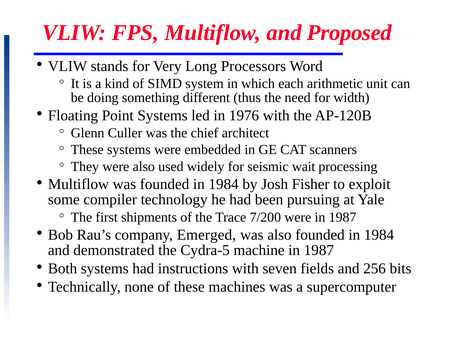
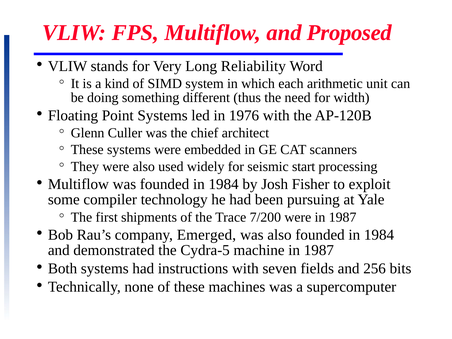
Processors: Processors -> Reliability
wait: wait -> start
